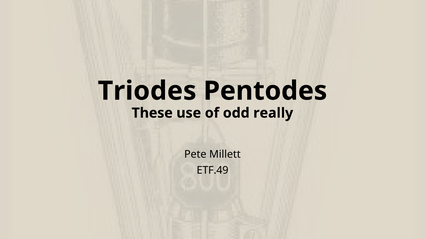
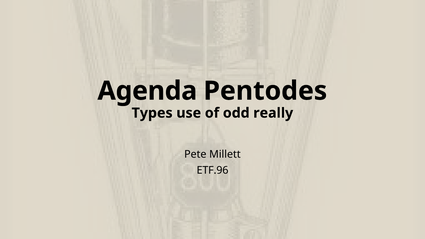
Triodes: Triodes -> Agenda
These: These -> Types
ETF.49: ETF.49 -> ETF.96
